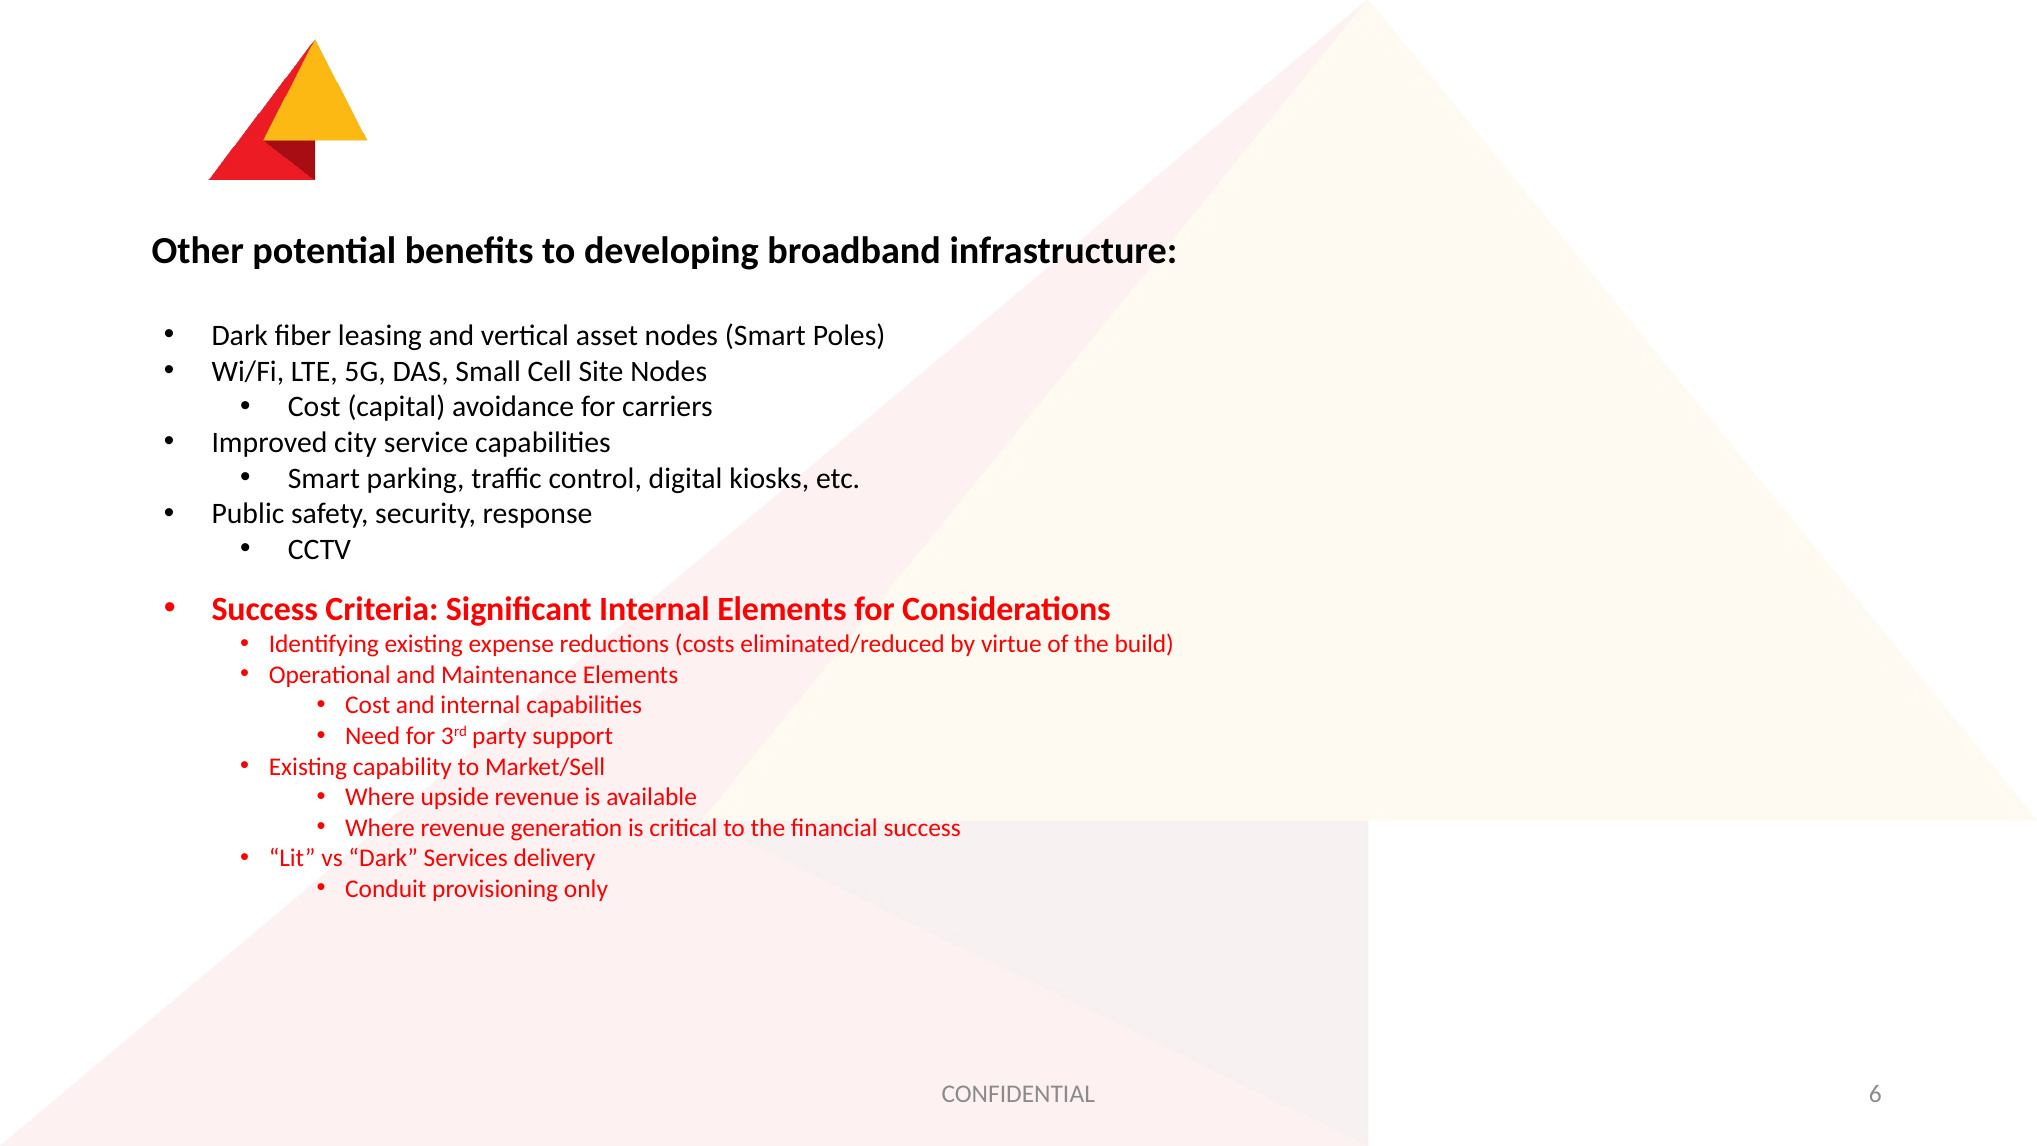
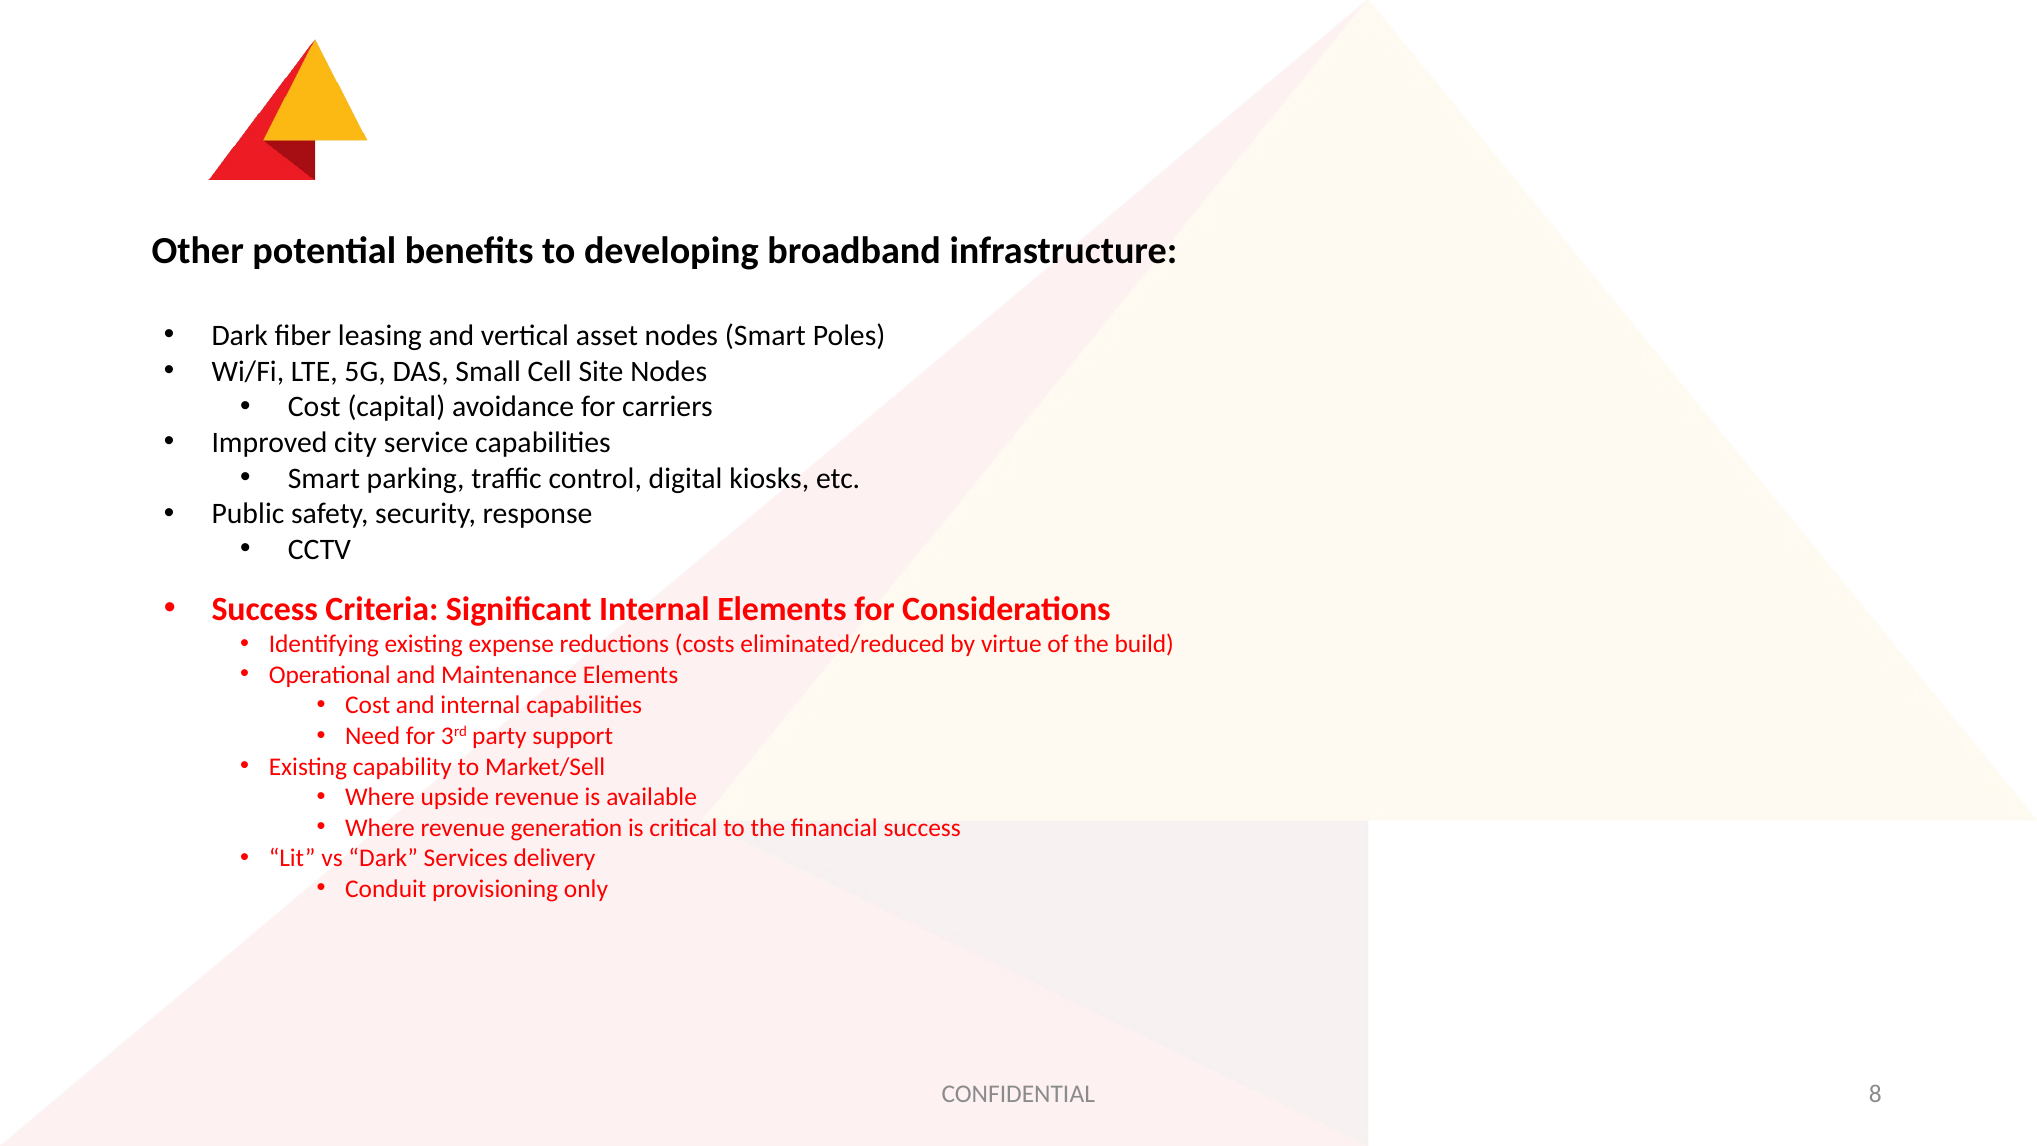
6: 6 -> 8
